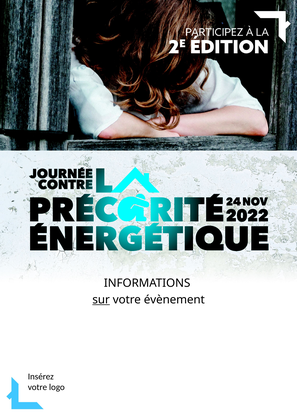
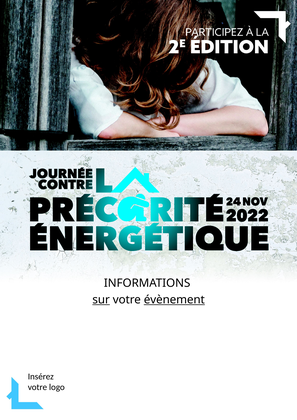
évènement underline: none -> present
